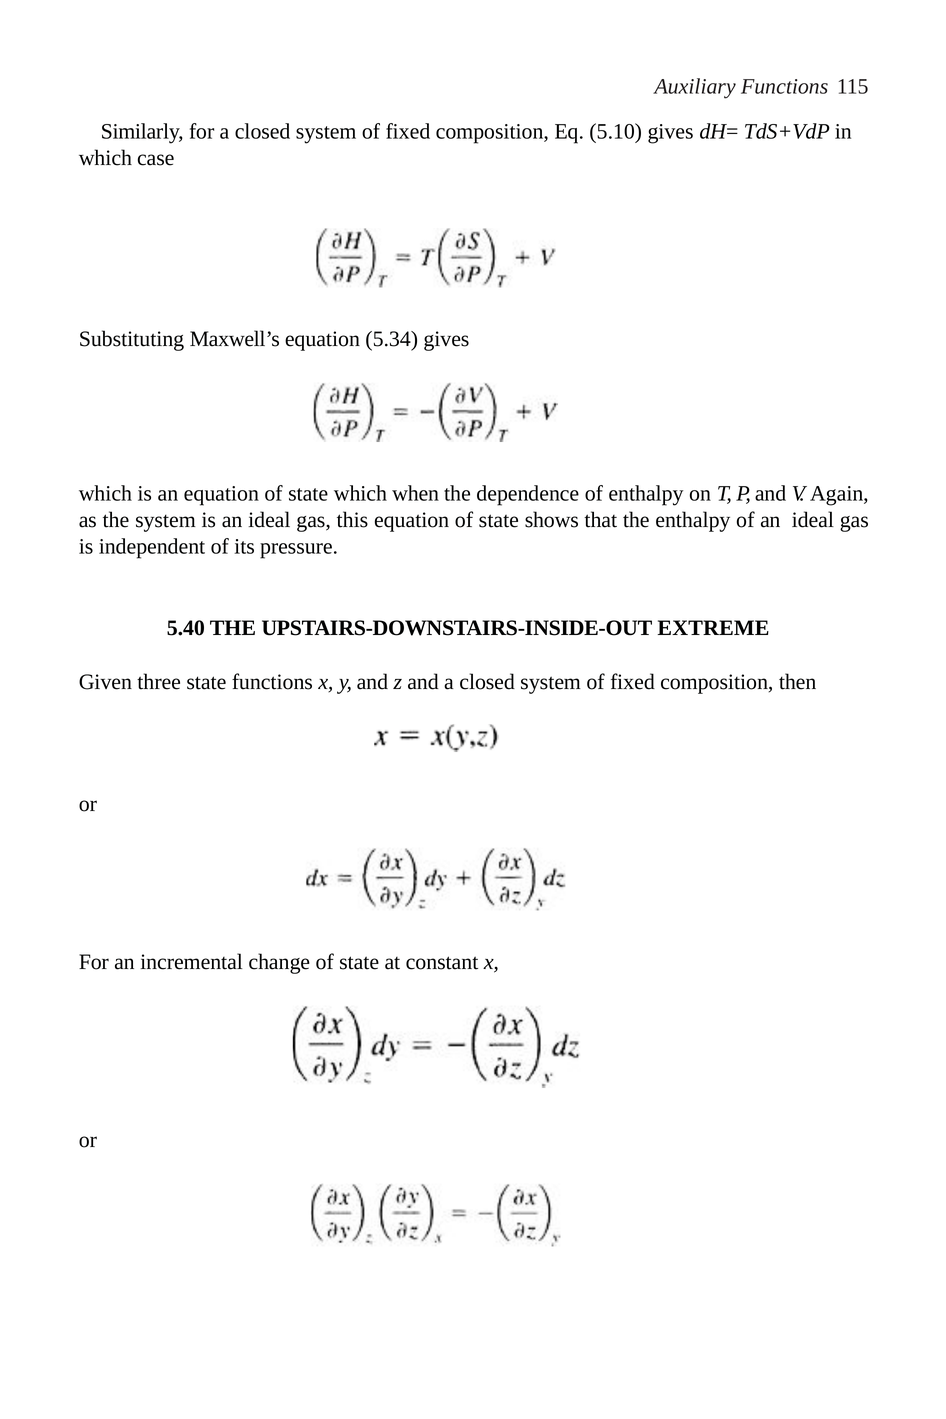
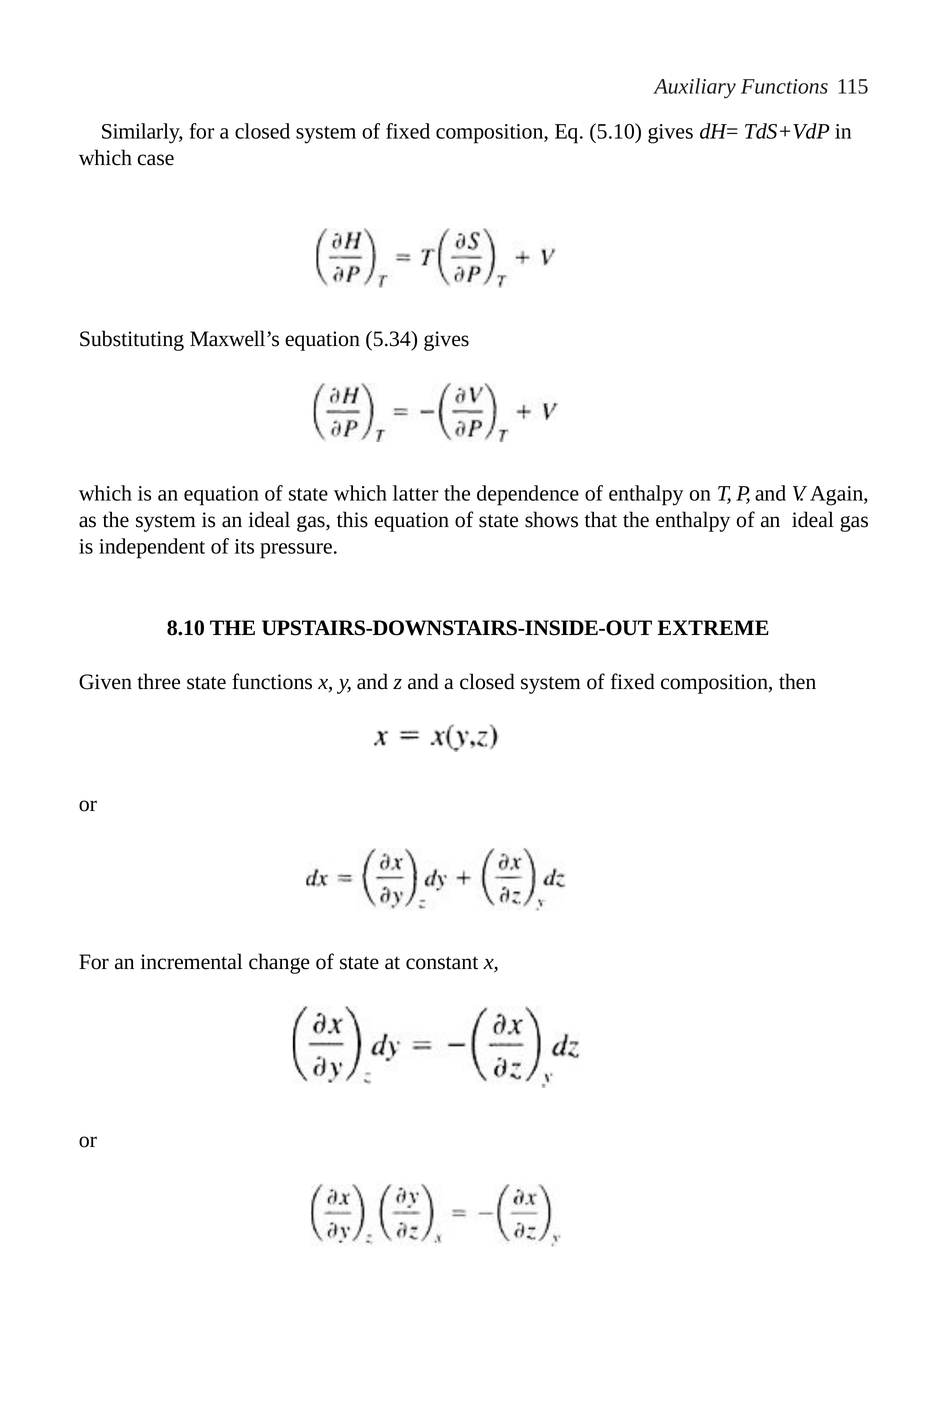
when: when -> latter
5.40: 5.40 -> 8.10
